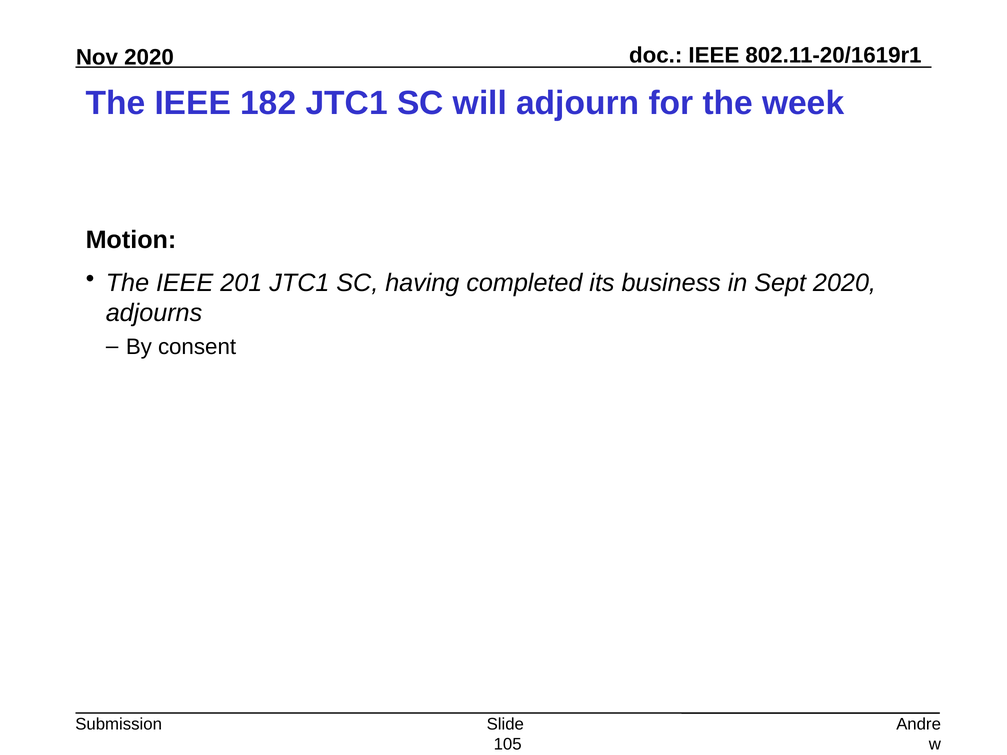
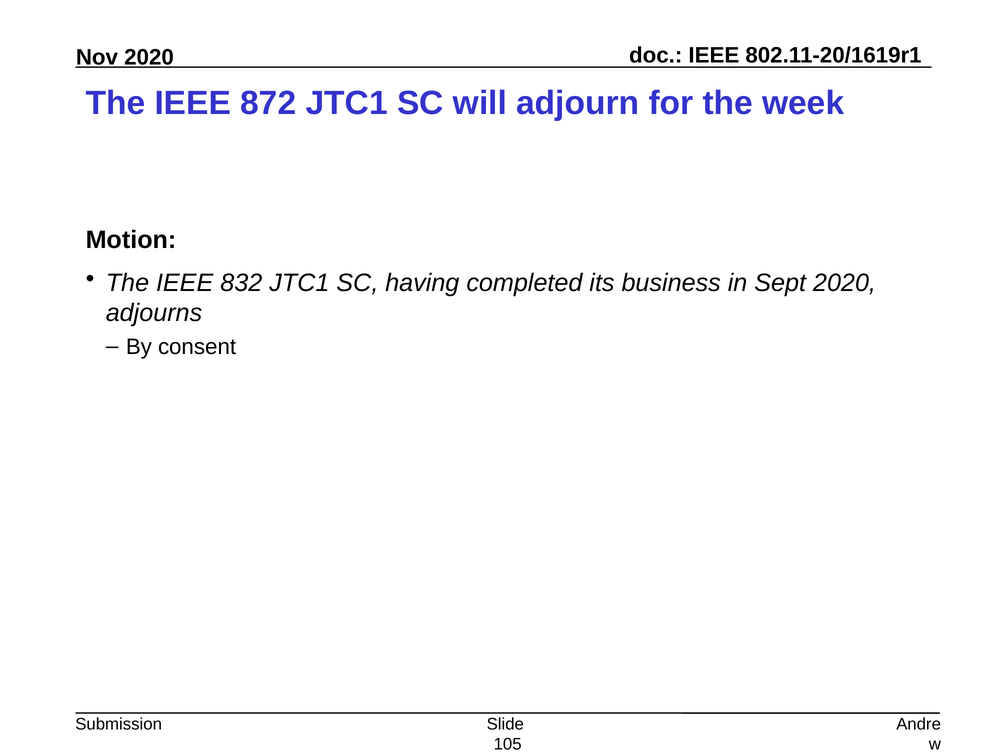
182: 182 -> 872
201: 201 -> 832
